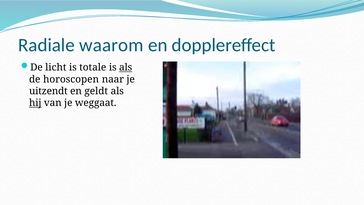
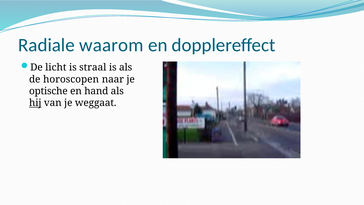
totale: totale -> straal
als at (126, 67) underline: present -> none
uitzendt: uitzendt -> optische
geldt: geldt -> hand
